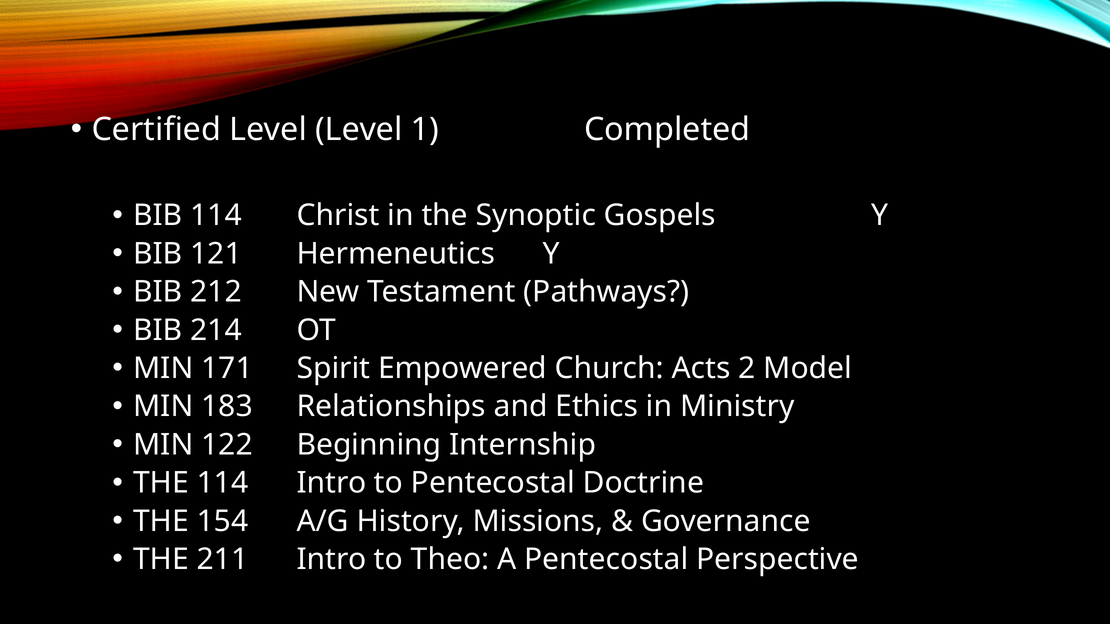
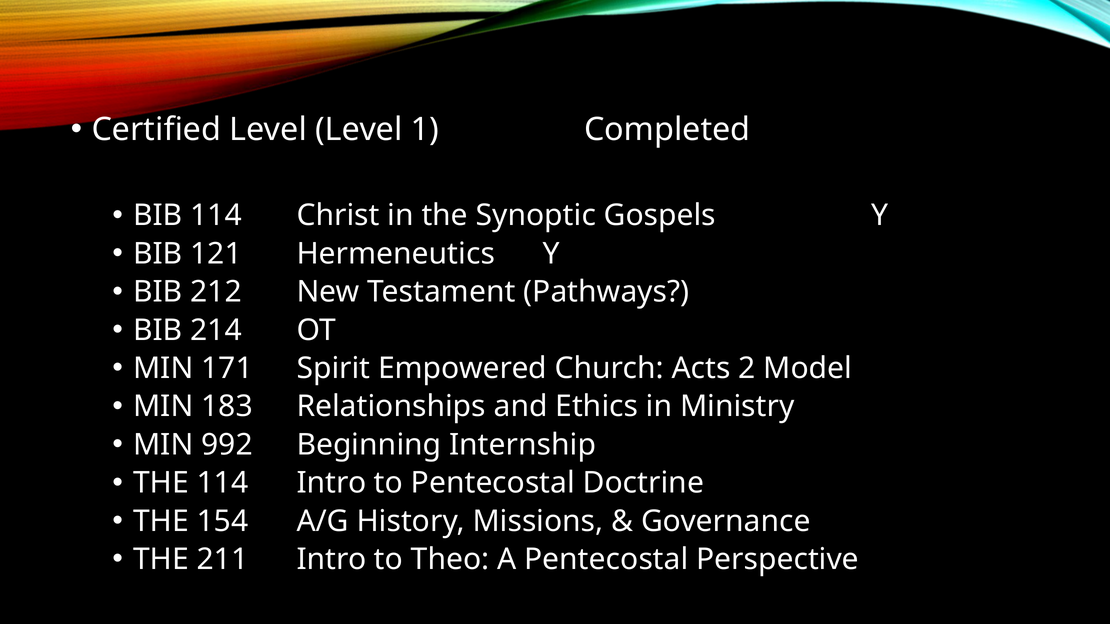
122: 122 -> 992
